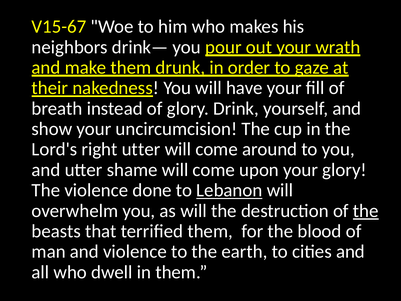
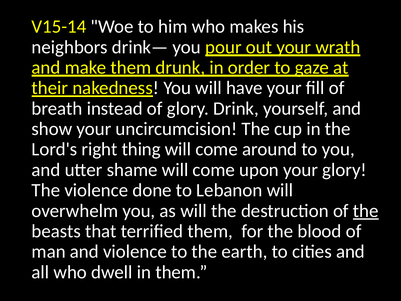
V15-67: V15-67 -> V15-14
right utter: utter -> thing
Lebanon underline: present -> none
